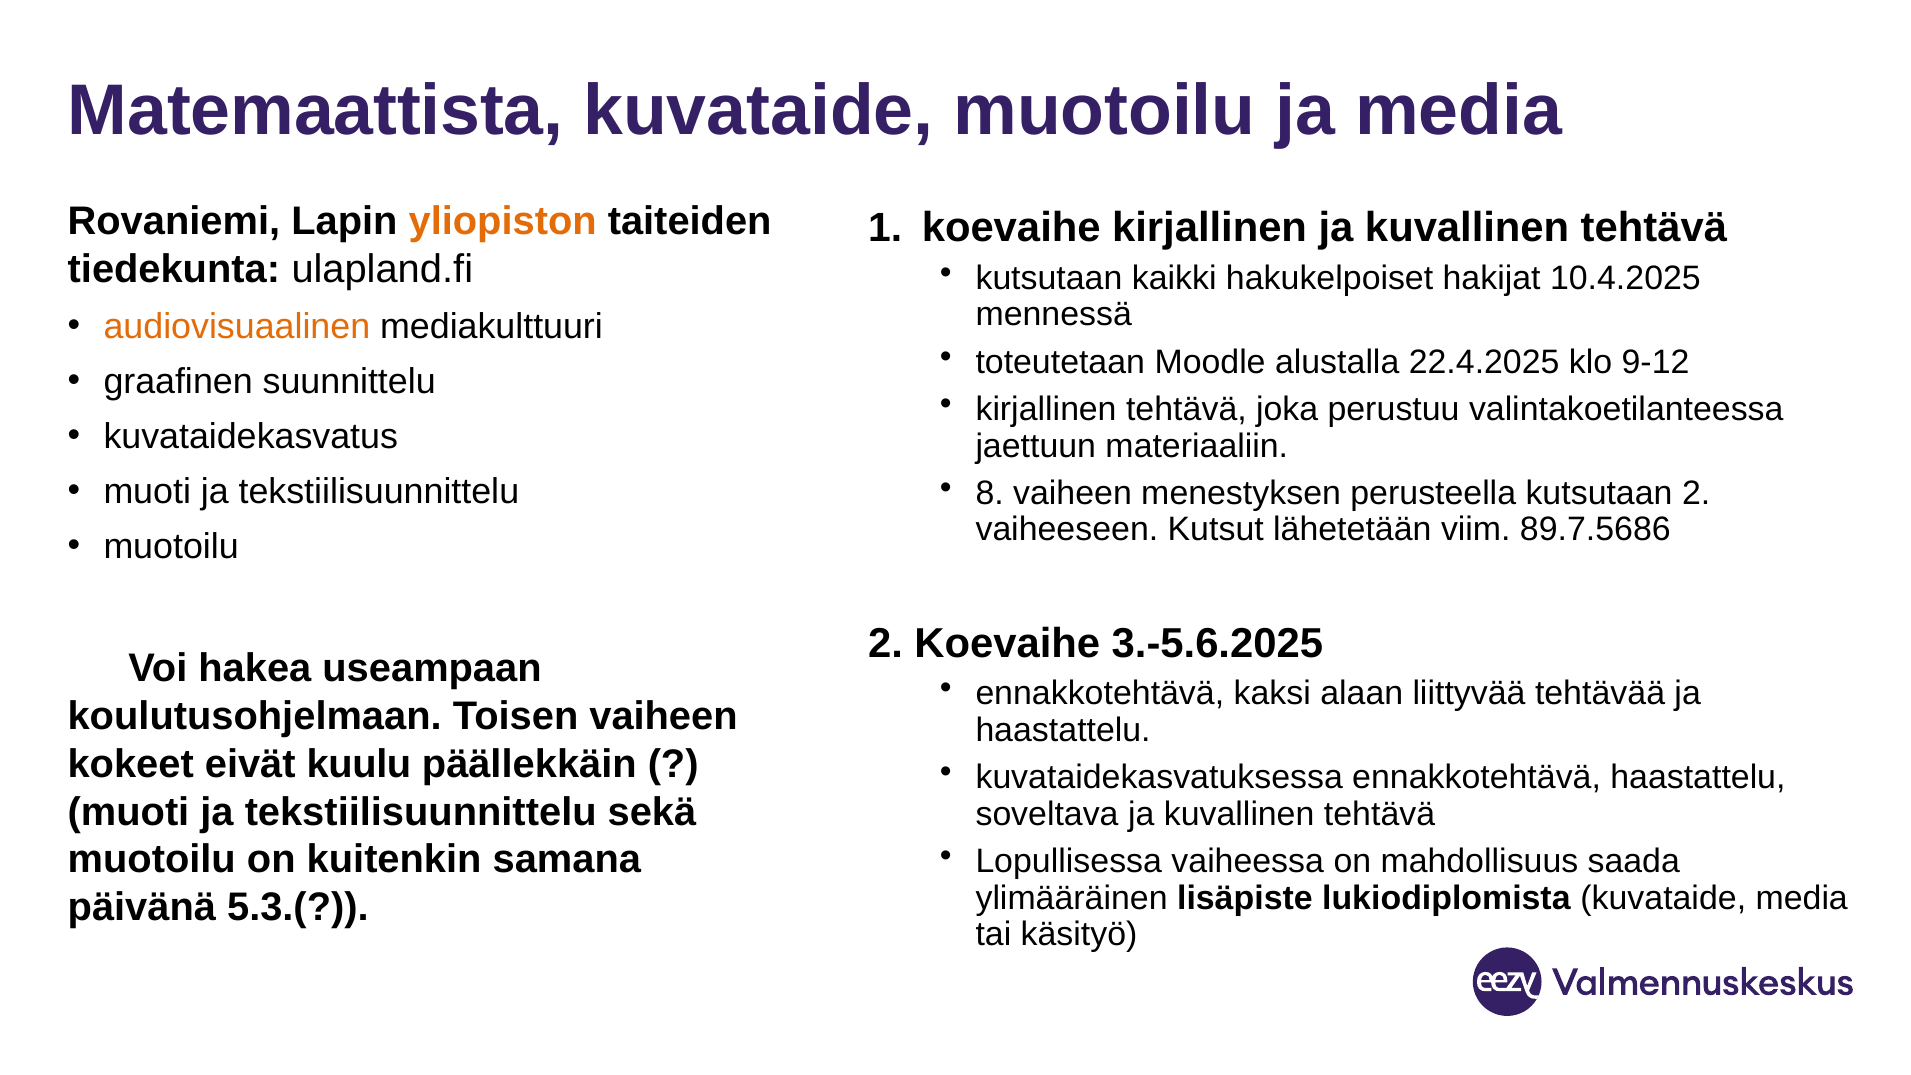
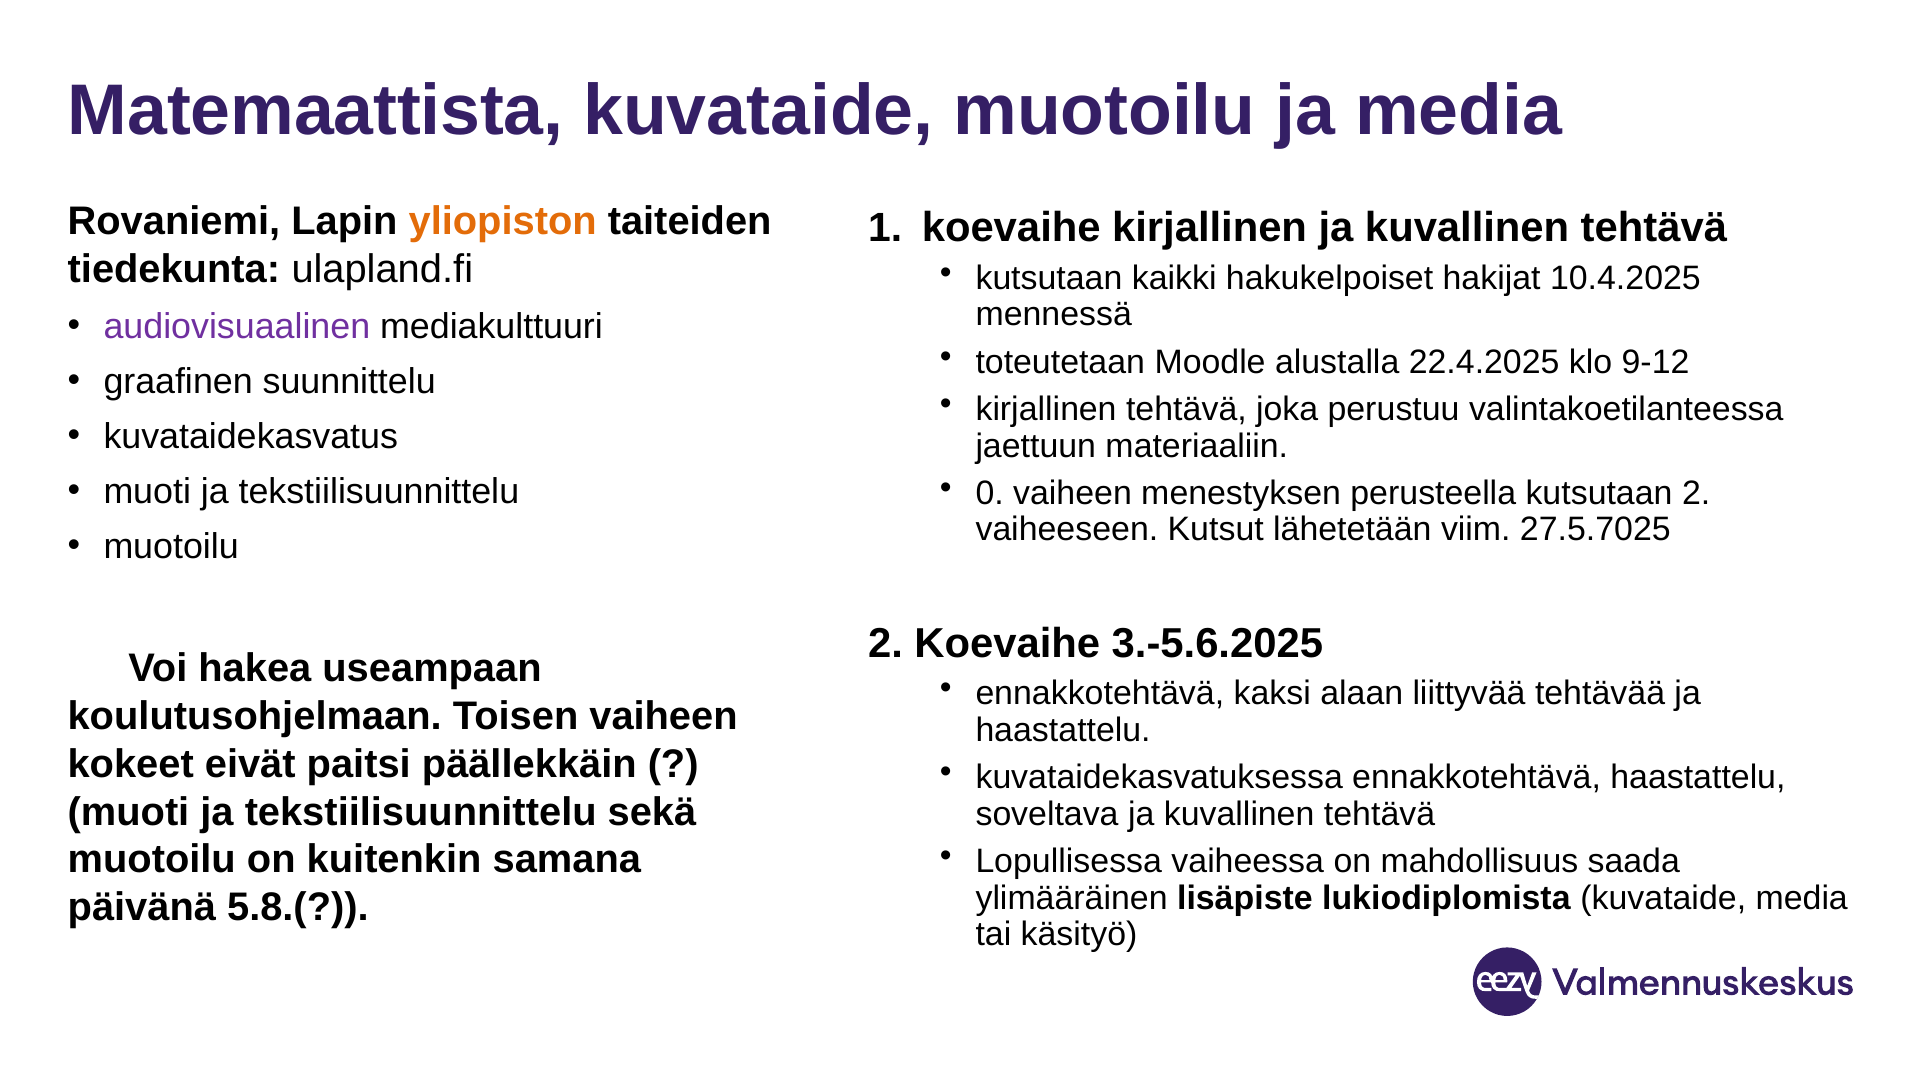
audiovisuaalinen colour: orange -> purple
8: 8 -> 0
89.7.5686: 89.7.5686 -> 27.5.7025
kuulu: kuulu -> paitsi
5.3.(: 5.3.( -> 5.8.(
